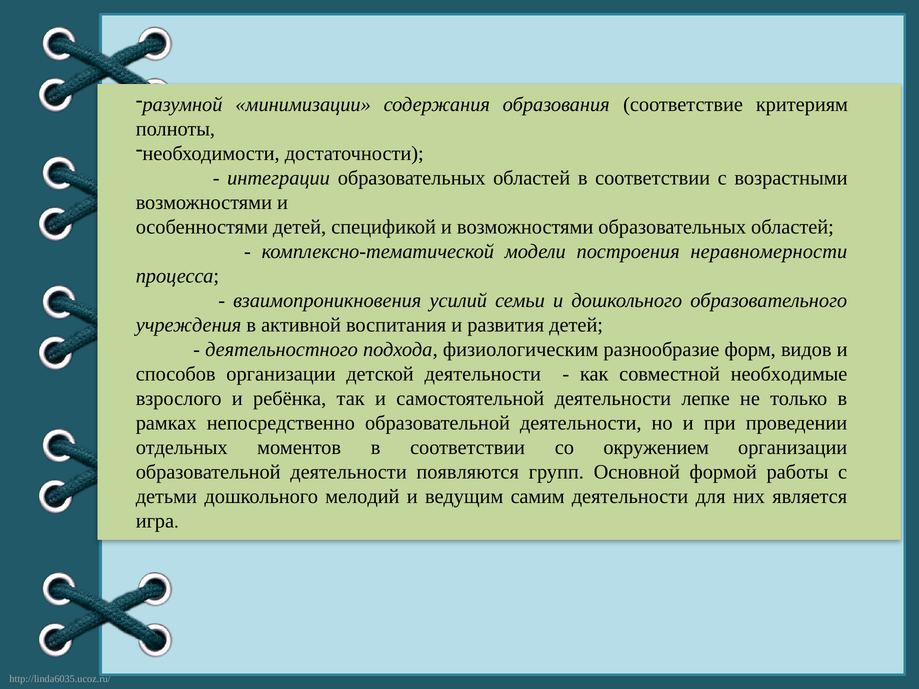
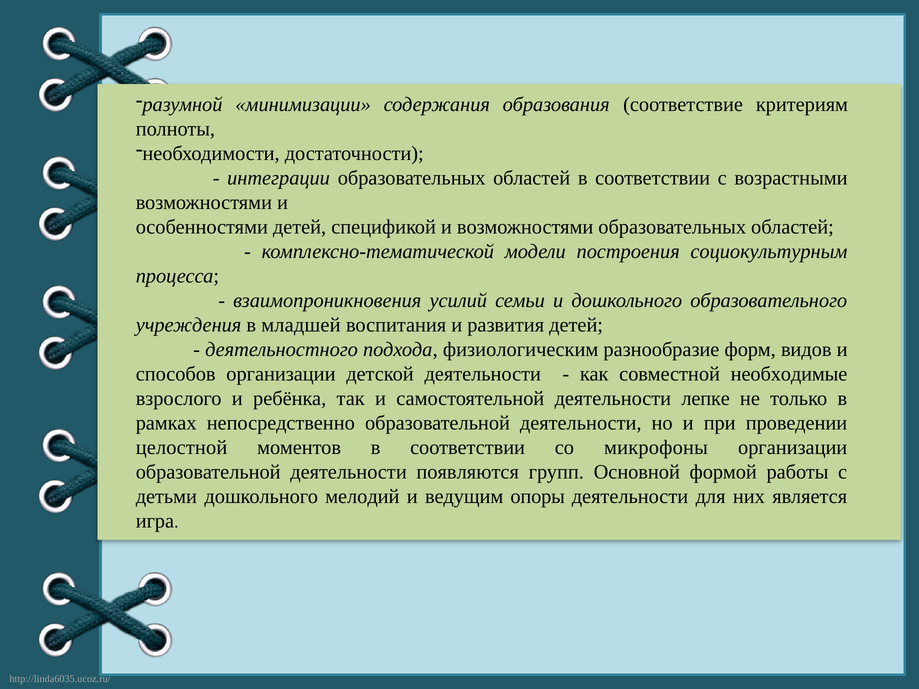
неравномерности: неравномерности -> социокультурным
активной: активной -> младшей
отдельных: отдельных -> целостной
окружением: окружением -> микрофоны
самим: самим -> опоры
